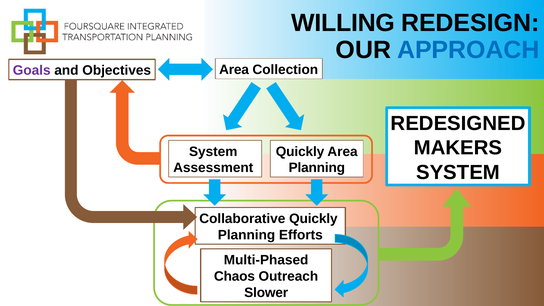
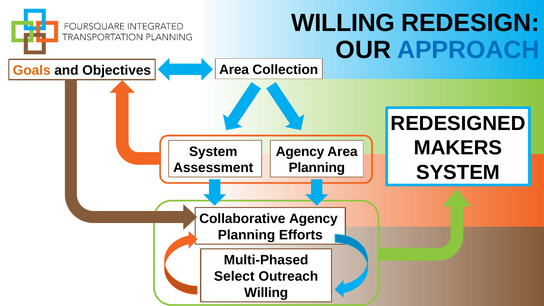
Goals colour: purple -> orange
Quickly at (300, 152): Quickly -> Agency
Collaborative Quickly: Quickly -> Agency
Chaos: Chaos -> Select
Slower at (266, 293): Slower -> Willing
